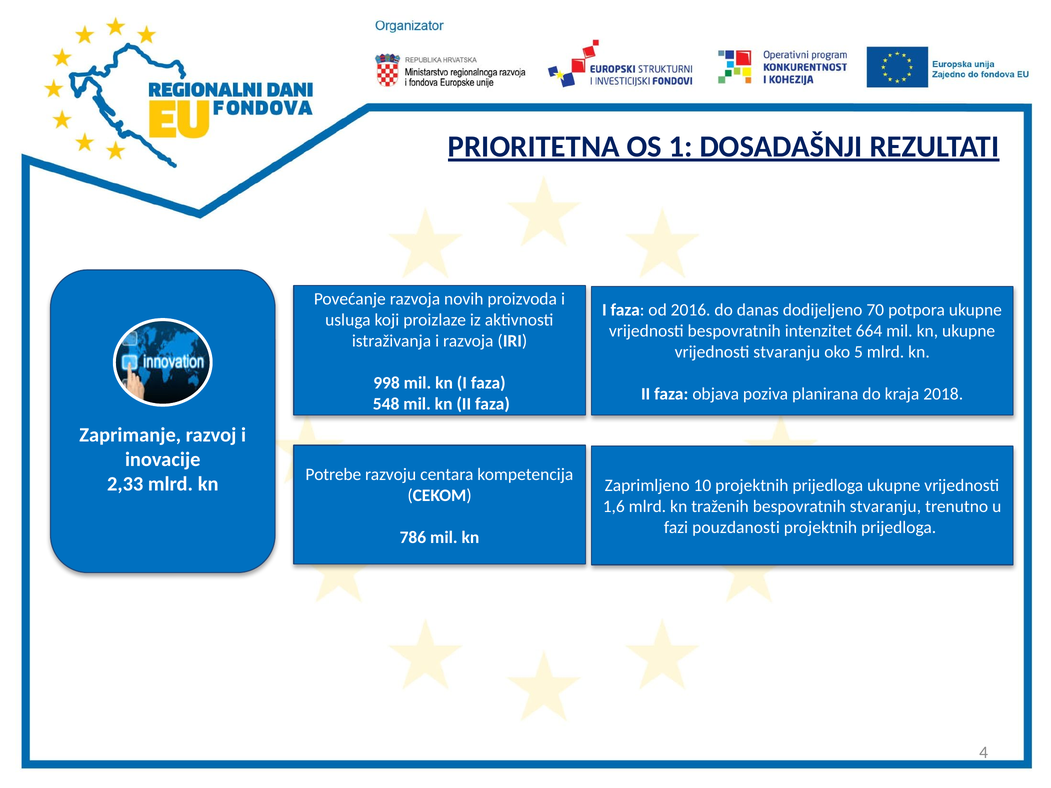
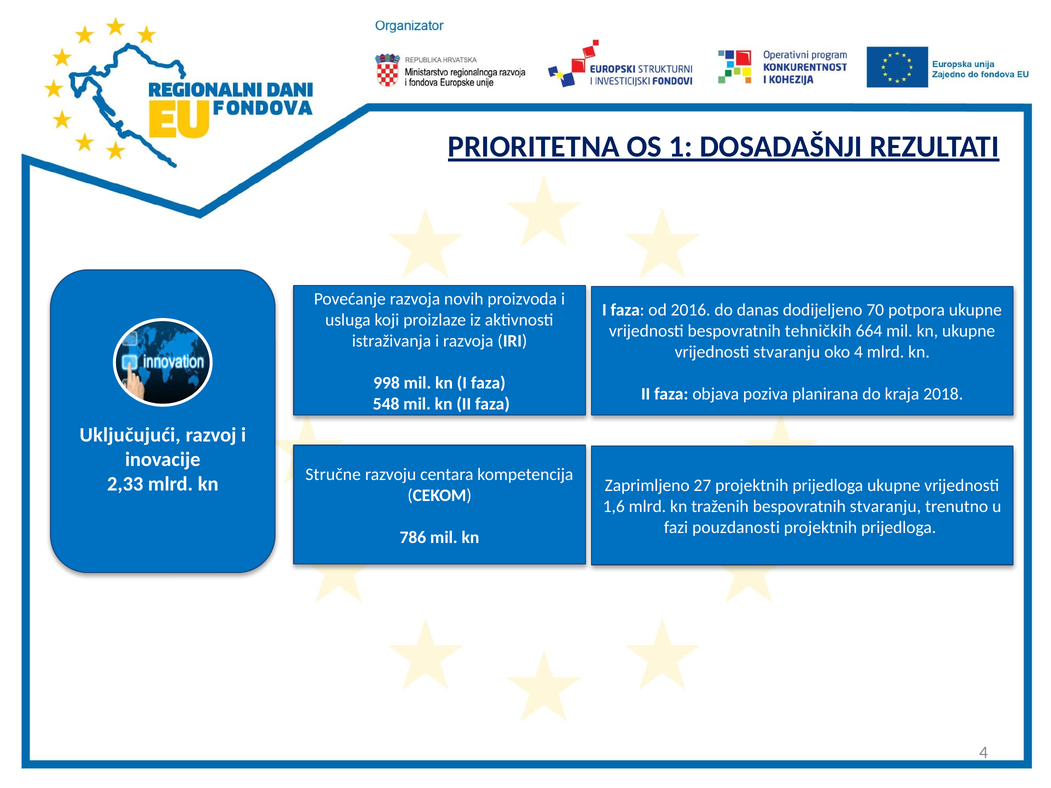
intenzitet: intenzitet -> tehničkih
oko 5: 5 -> 4
Zaprimanje: Zaprimanje -> Uključujući
Potrebe: Potrebe -> Stručne
10: 10 -> 27
